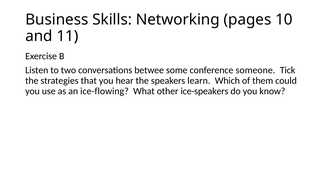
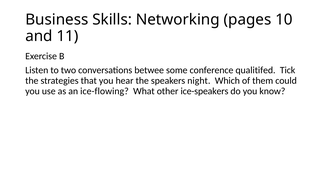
someone: someone -> qualitifed
learn: learn -> night
